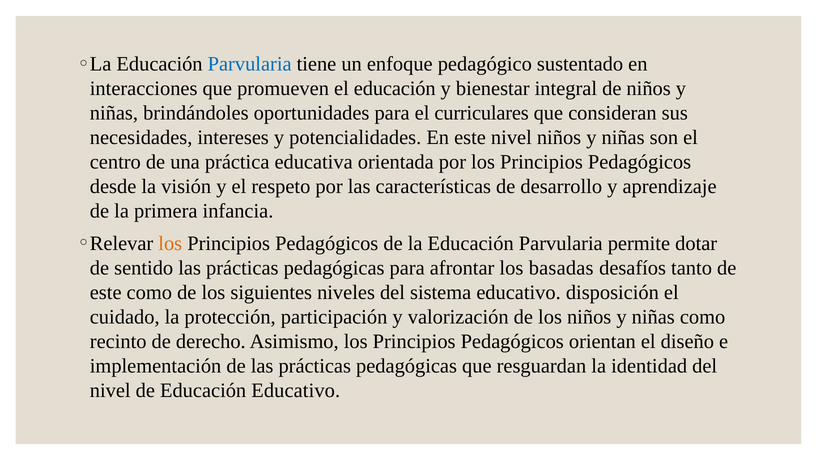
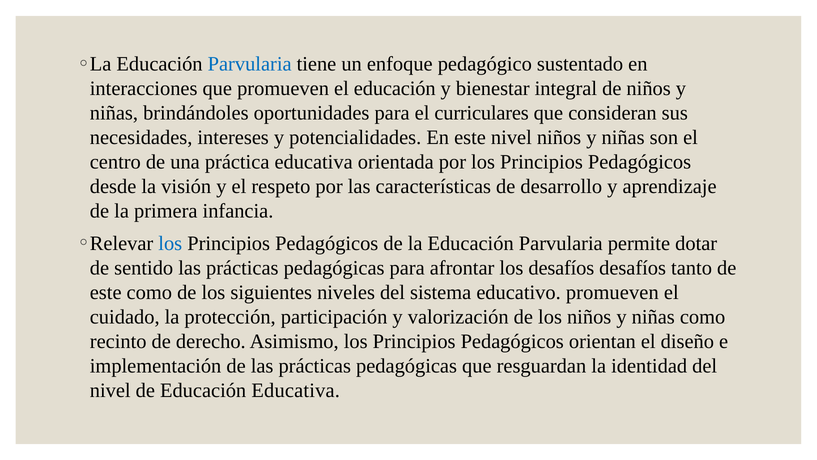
los at (170, 243) colour: orange -> blue
los basadas: basadas -> desafíos
educativo disposición: disposición -> promueven
Educación Educativo: Educativo -> Educativa
